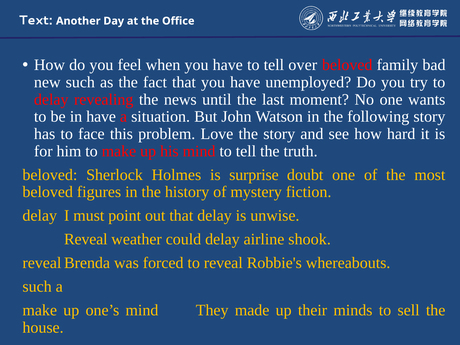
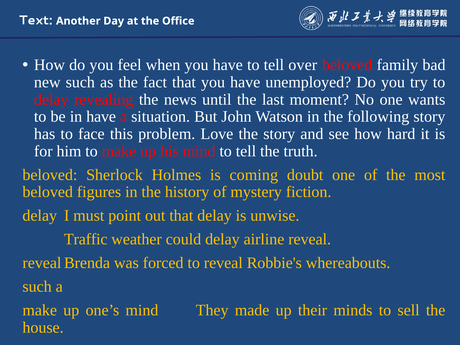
surprise: surprise -> coming
Reveal at (86, 239): Reveal -> Traffic
airline shook: shook -> reveal
